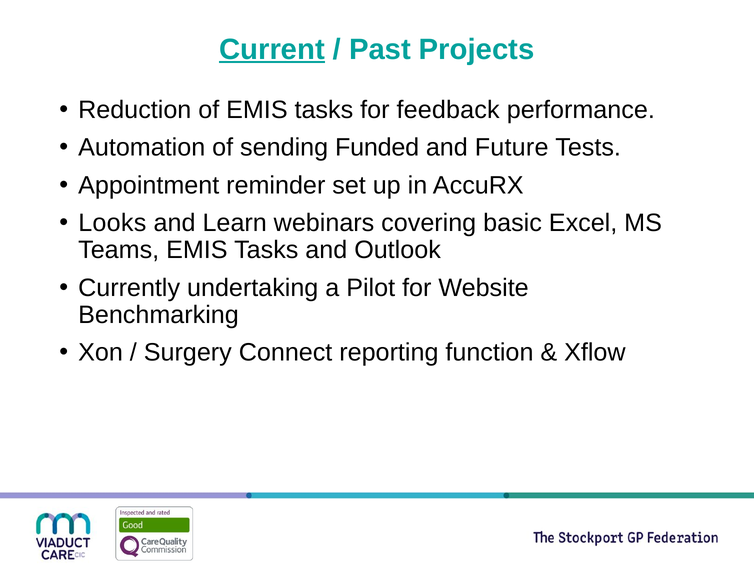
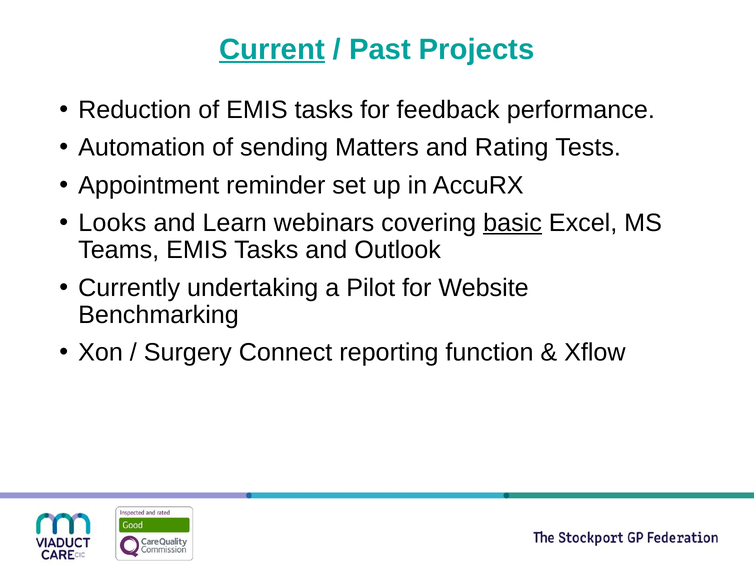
Funded: Funded -> Matters
Future: Future -> Rating
basic underline: none -> present
